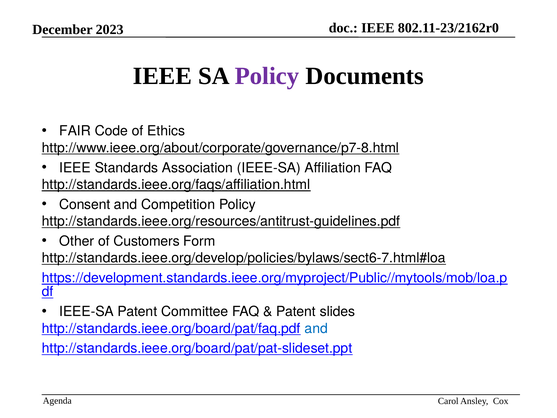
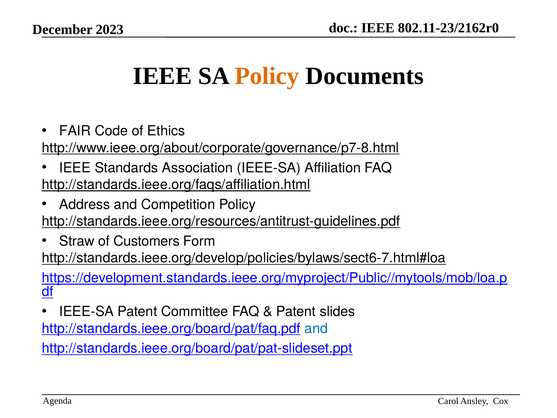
Policy at (267, 76) colour: purple -> orange
Consent: Consent -> Address
Other: Other -> Straw
